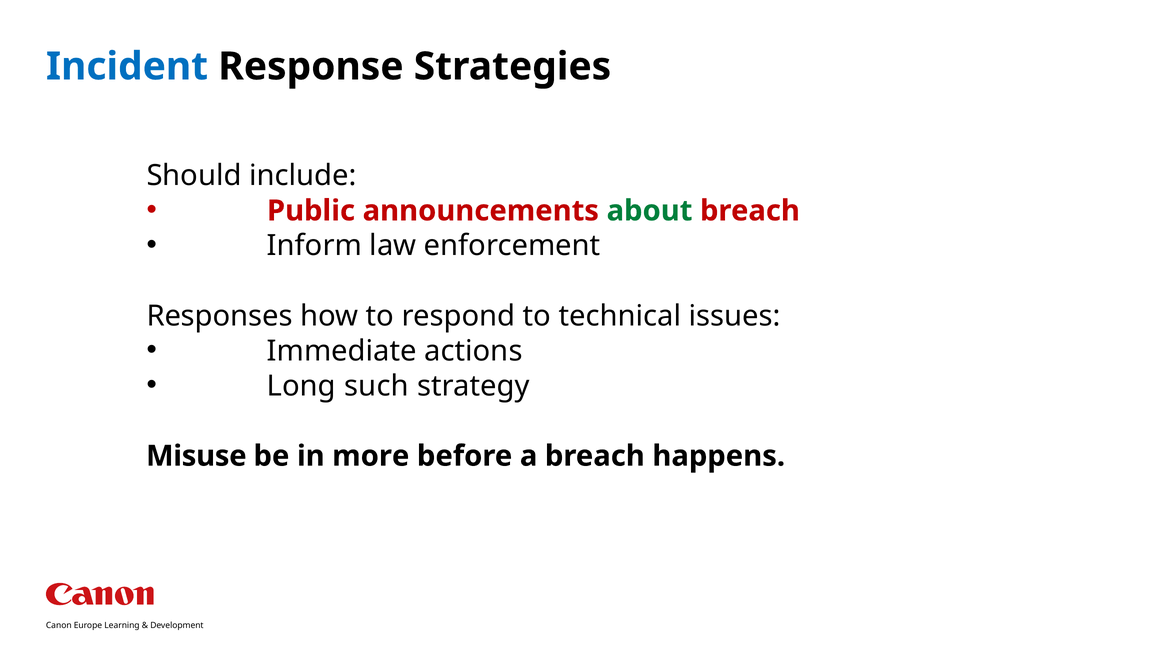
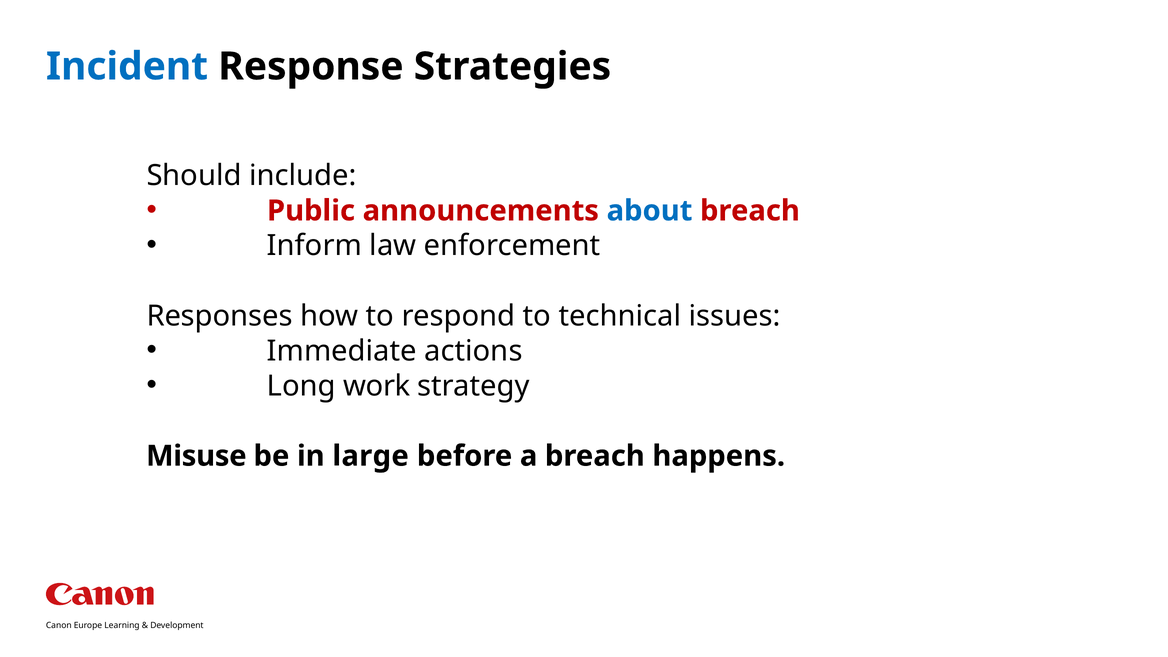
about colour: green -> blue
such: such -> work
more: more -> large
